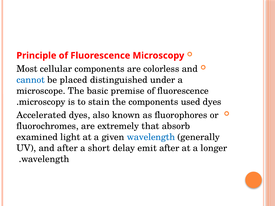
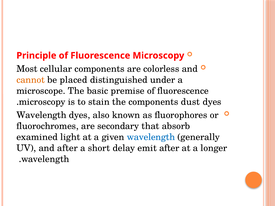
cannot colour: blue -> orange
used: used -> dust
Accelerated at (41, 115): Accelerated -> Wavelength
extremely: extremely -> secondary
